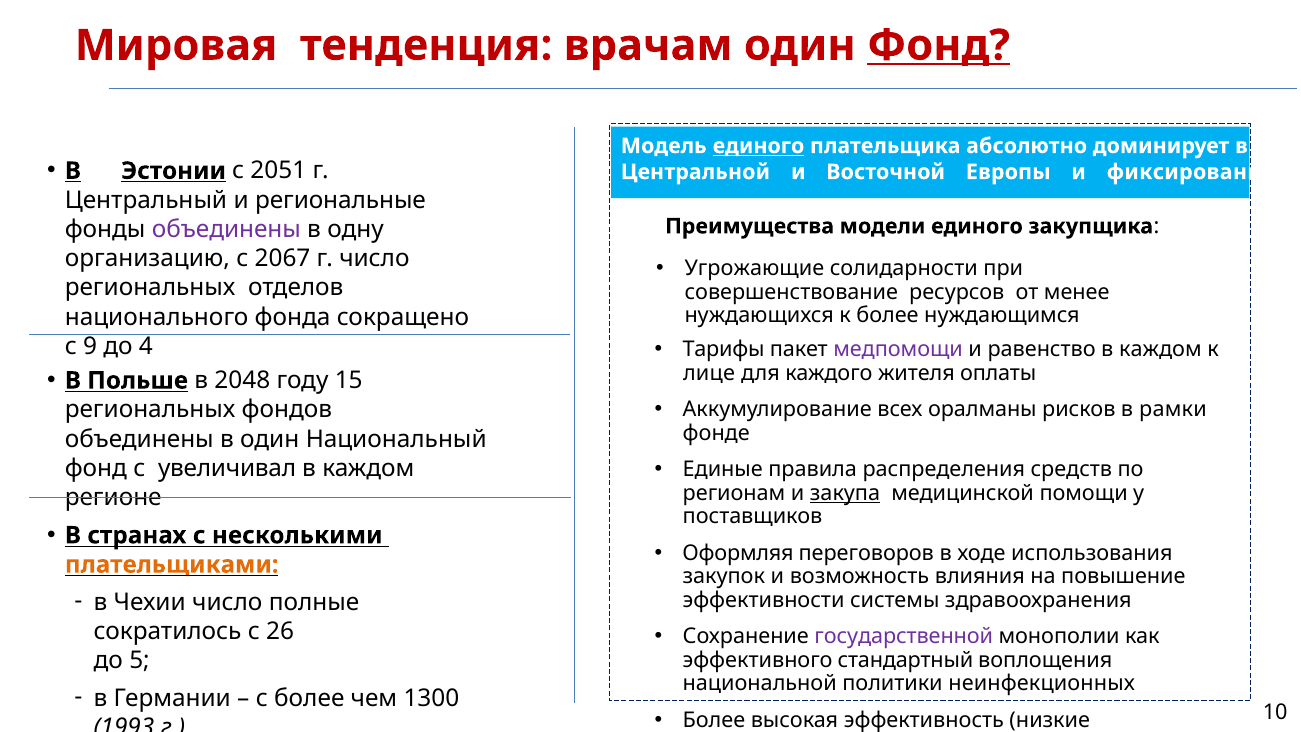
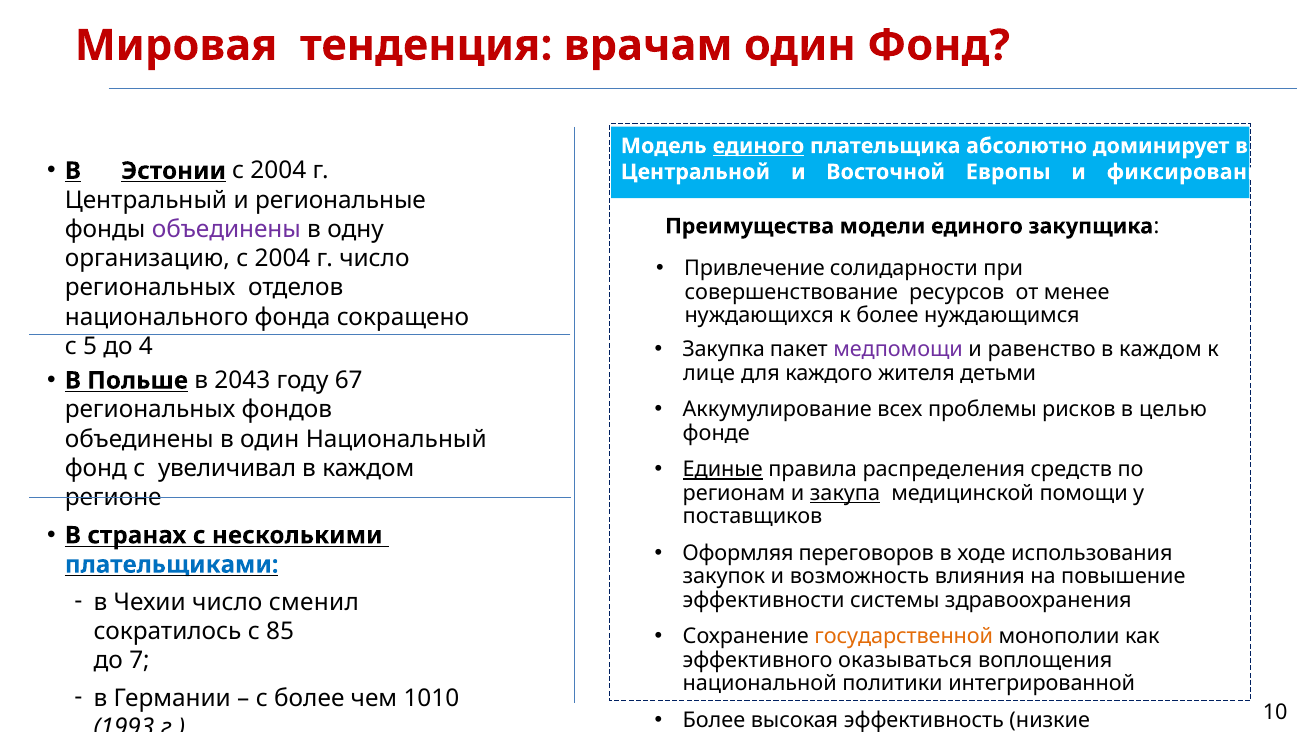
Фонд at (939, 45) underline: present -> none
Эстонии с 2051: 2051 -> 2004
организацию с 2067: 2067 -> 2004
Угрожающие: Угрожающие -> Привлечение
Тарифы: Тарифы -> Закупка
9: 9 -> 5
оплаты: оплаты -> детьми
2048: 2048 -> 2043
15: 15 -> 67
оралманы: оралманы -> проблемы
рамки: рамки -> целью
Единые underline: none -> present
плательщиками colour: orange -> blue
полные: полные -> сменил
26: 26 -> 85
государственной colour: purple -> orange
5: 5 -> 7
стандартный: стандартный -> оказываться
неинфекционных: неинфекционных -> интегрированной
1300: 1300 -> 1010
